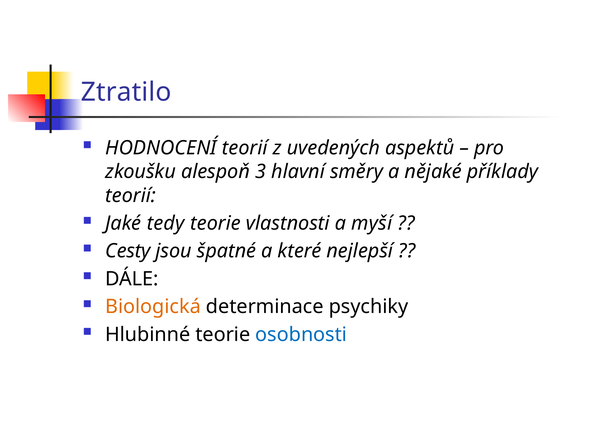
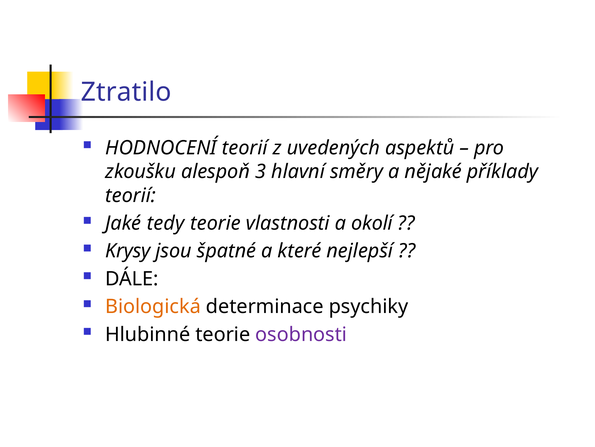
myší: myší -> okolí
Cesty: Cesty -> Krysy
osobnosti colour: blue -> purple
